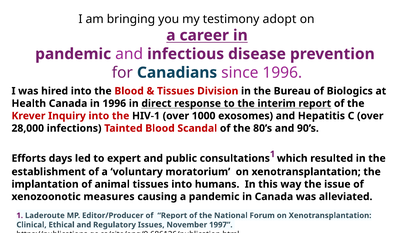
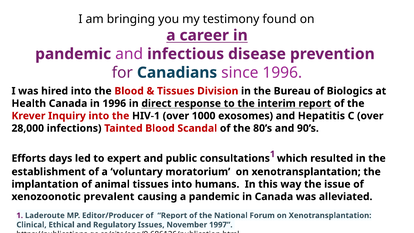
adopt: adopt -> found
measures: measures -> prevalent
